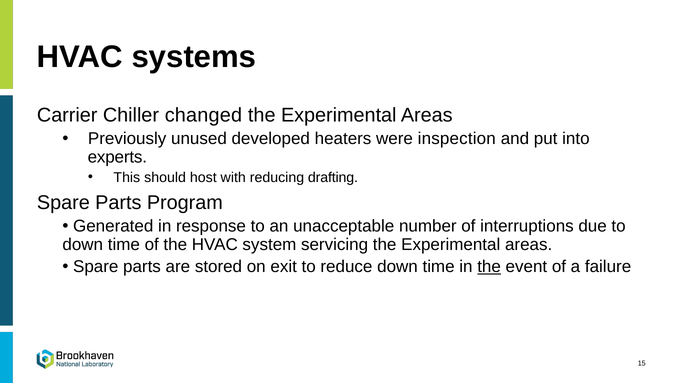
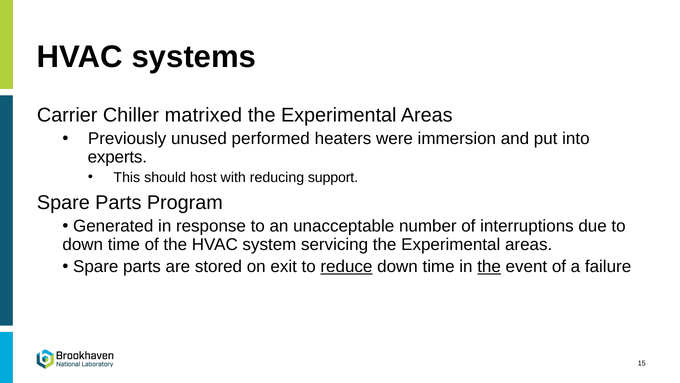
changed: changed -> matrixed
developed: developed -> performed
inspection: inspection -> immersion
drafting: drafting -> support
reduce underline: none -> present
